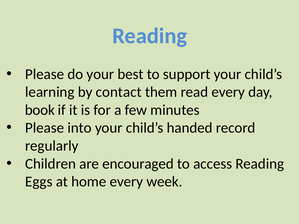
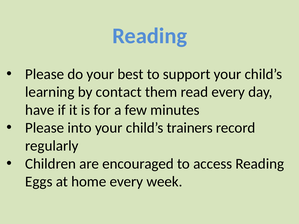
book: book -> have
handed: handed -> trainers
